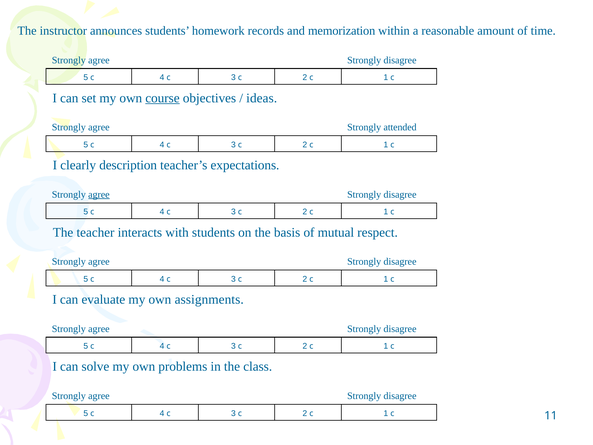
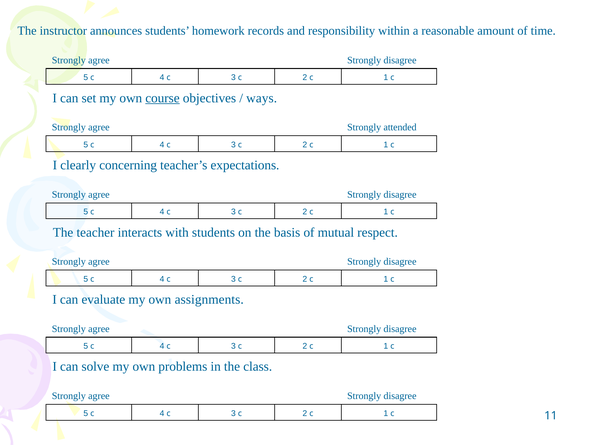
memorization: memorization -> responsibility
ideas: ideas -> ways
description: description -> concerning
agree at (99, 194) underline: present -> none
